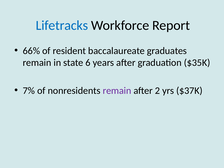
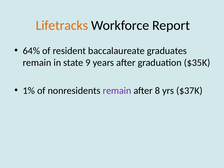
Lifetracks colour: blue -> orange
66%: 66% -> 64%
6: 6 -> 9
7%: 7% -> 1%
2: 2 -> 8
